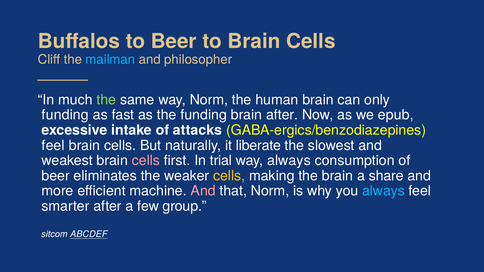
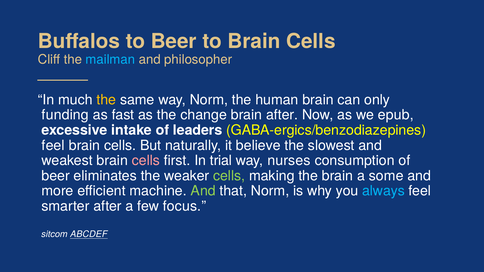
the at (106, 100) colour: light green -> yellow
the funding: funding -> change
attacks: attacks -> leaders
liberate: liberate -> believe
way always: always -> nurses
cells at (229, 176) colour: yellow -> light green
share: share -> some
And at (203, 191) colour: pink -> light green
group: group -> focus
